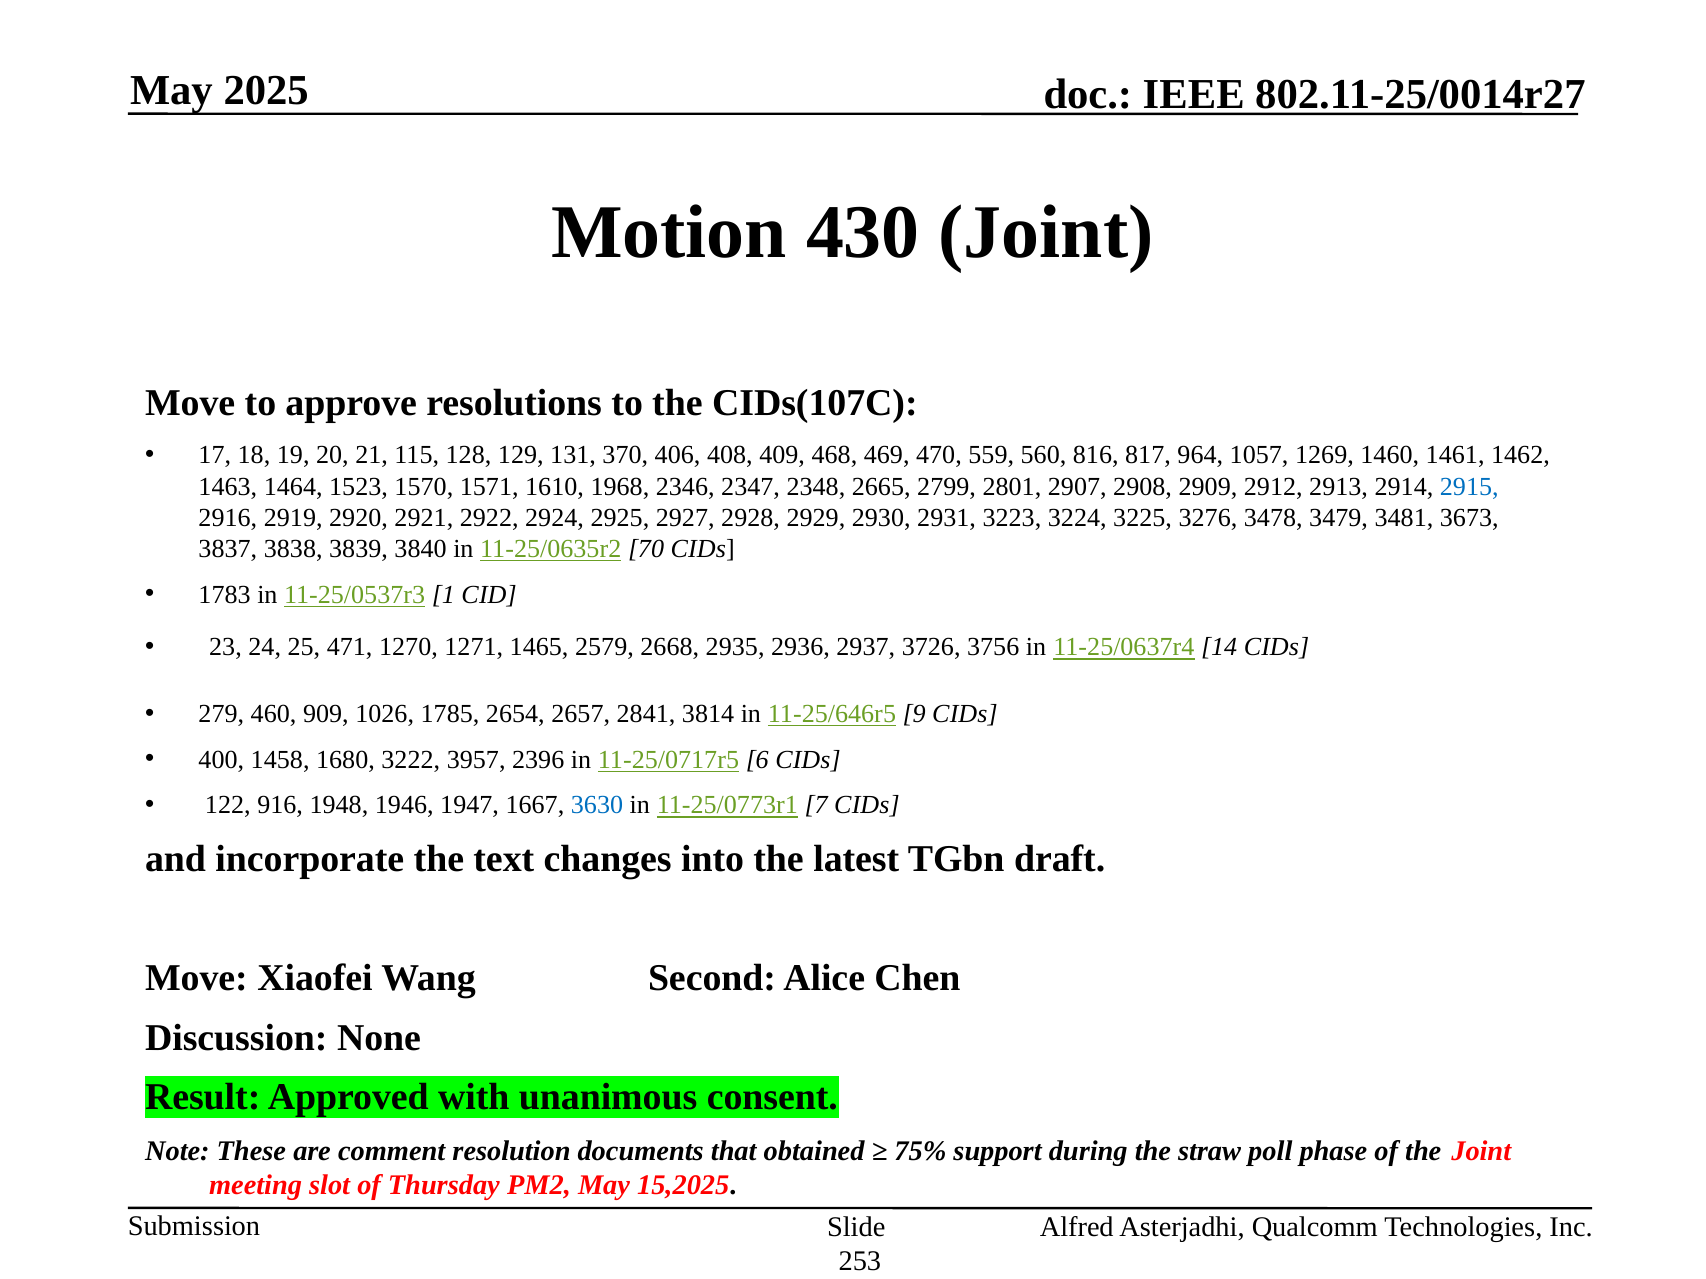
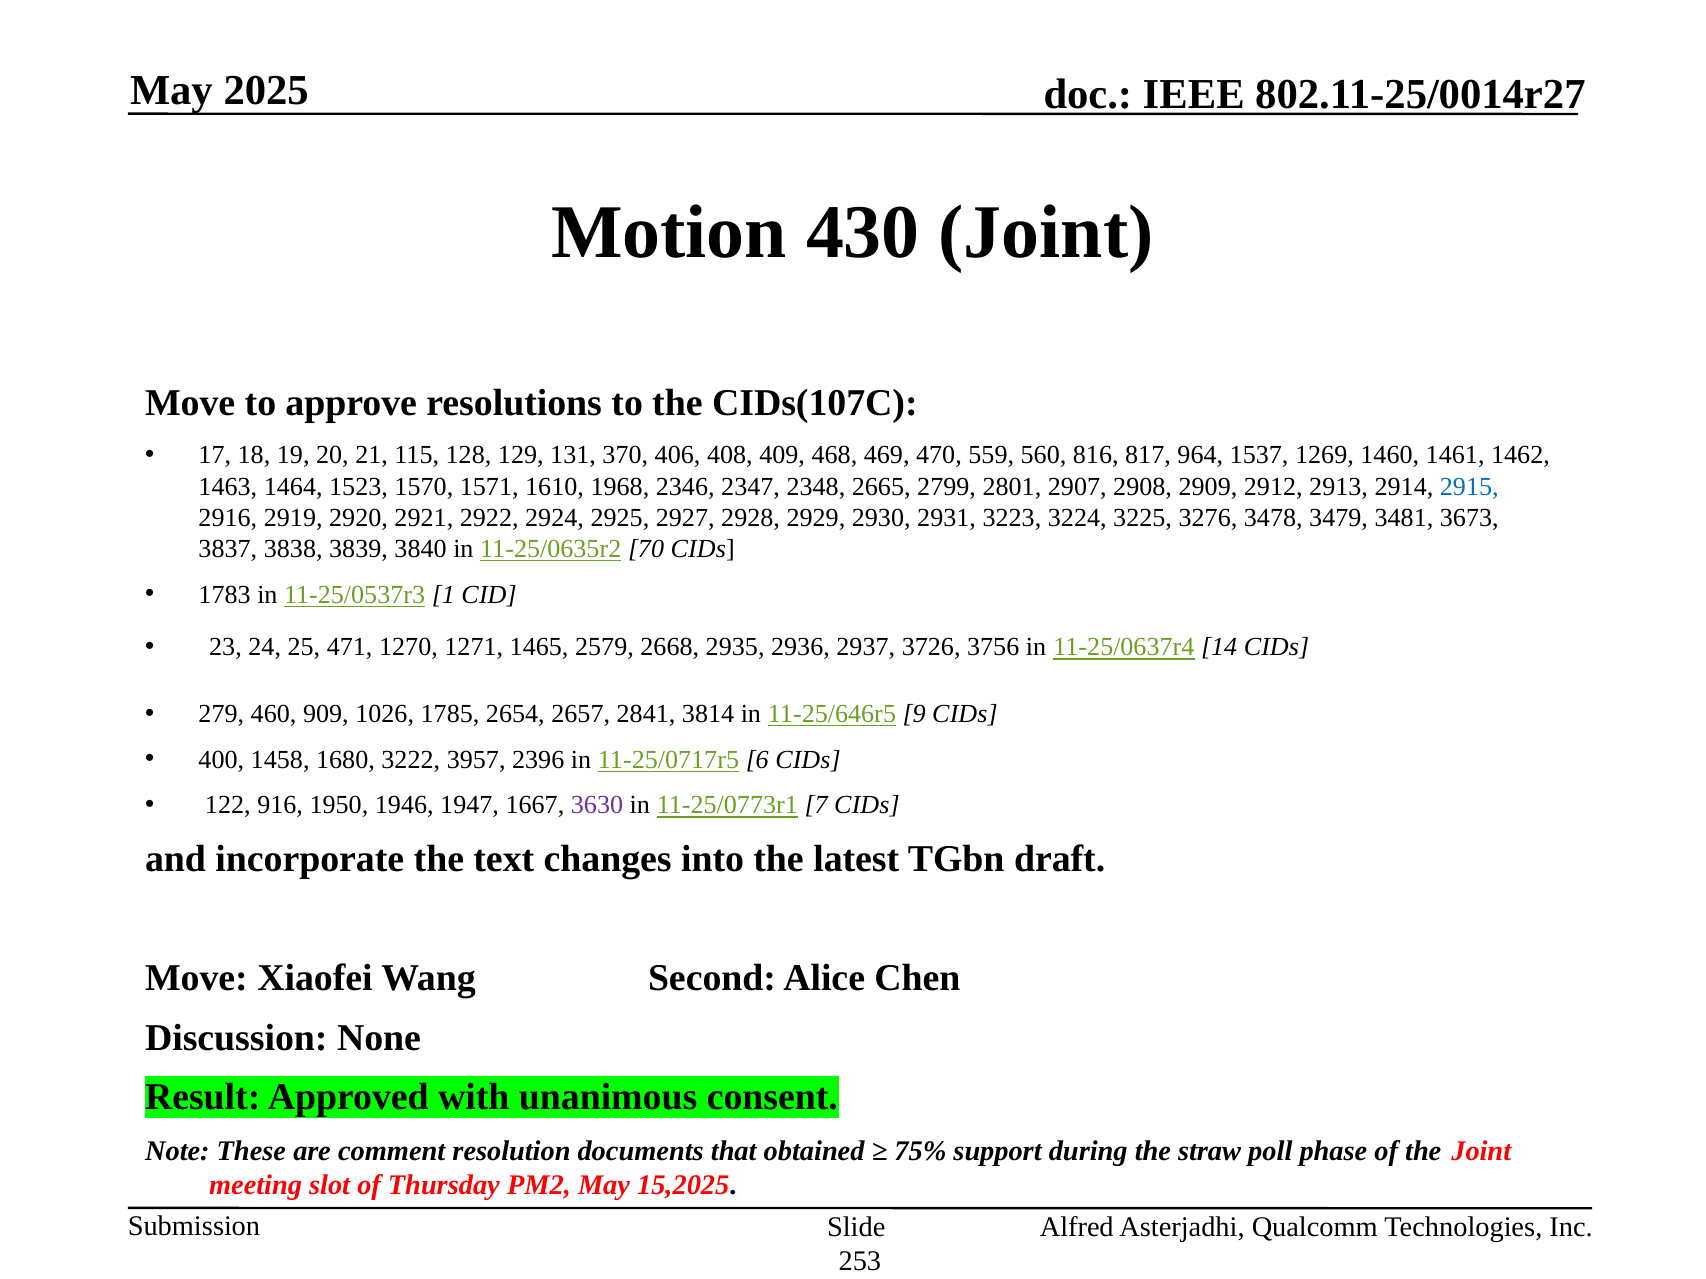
1057: 1057 -> 1537
1948: 1948 -> 1950
3630 colour: blue -> purple
